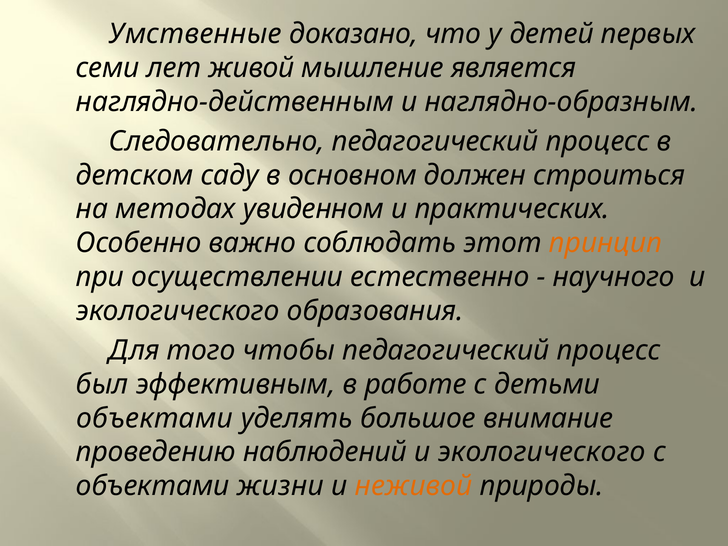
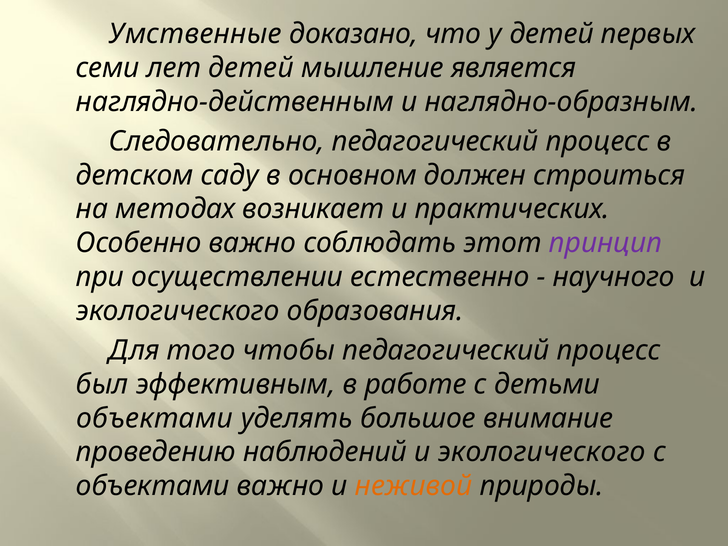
лет живой: живой -> детей
увиденном: увиденном -> возникает
принцип colour: orange -> purple
объектами жизни: жизни -> важно
